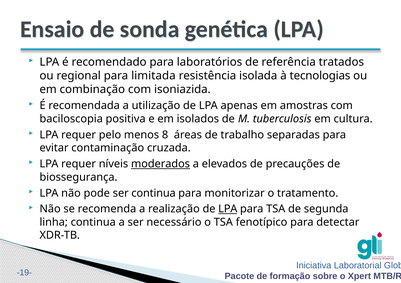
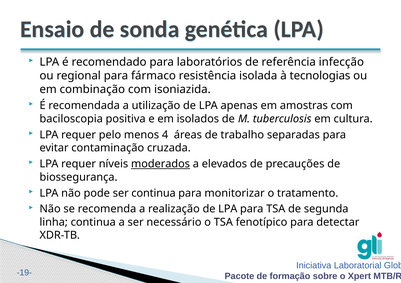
tratados: tratados -> infecção
limitada: limitada -> fármaco
8: 8 -> 4
LPA at (228, 209) underline: present -> none
